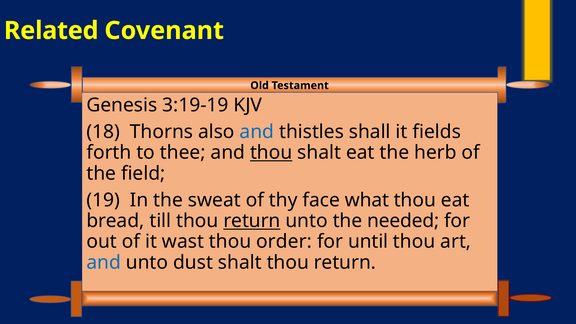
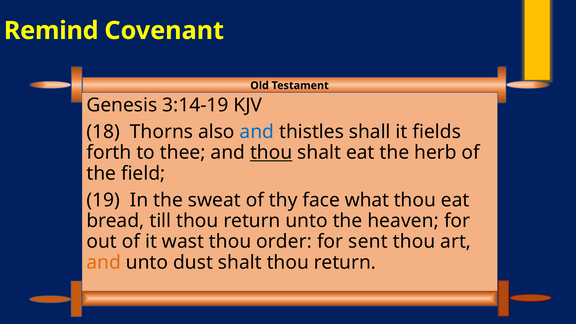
Related: Related -> Remind
3:19-19: 3:19-19 -> 3:14-19
return at (252, 221) underline: present -> none
needed: needed -> heaven
until: until -> sent
and at (104, 262) colour: blue -> orange
